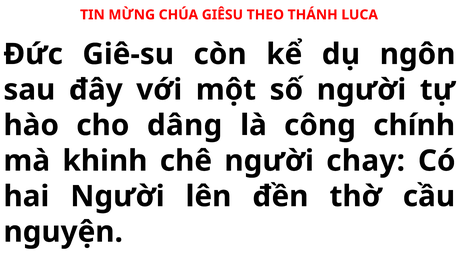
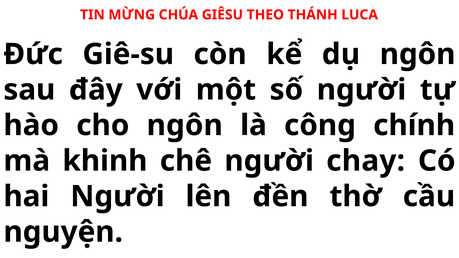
cho dâng: dâng -> ngôn
